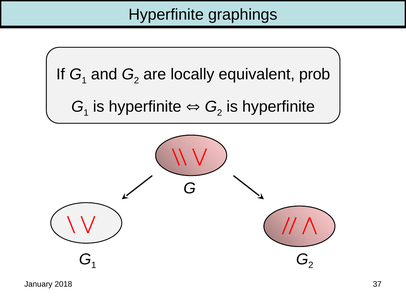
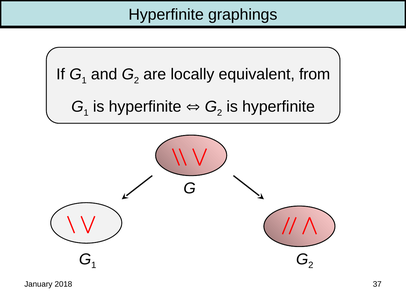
prob: prob -> from
